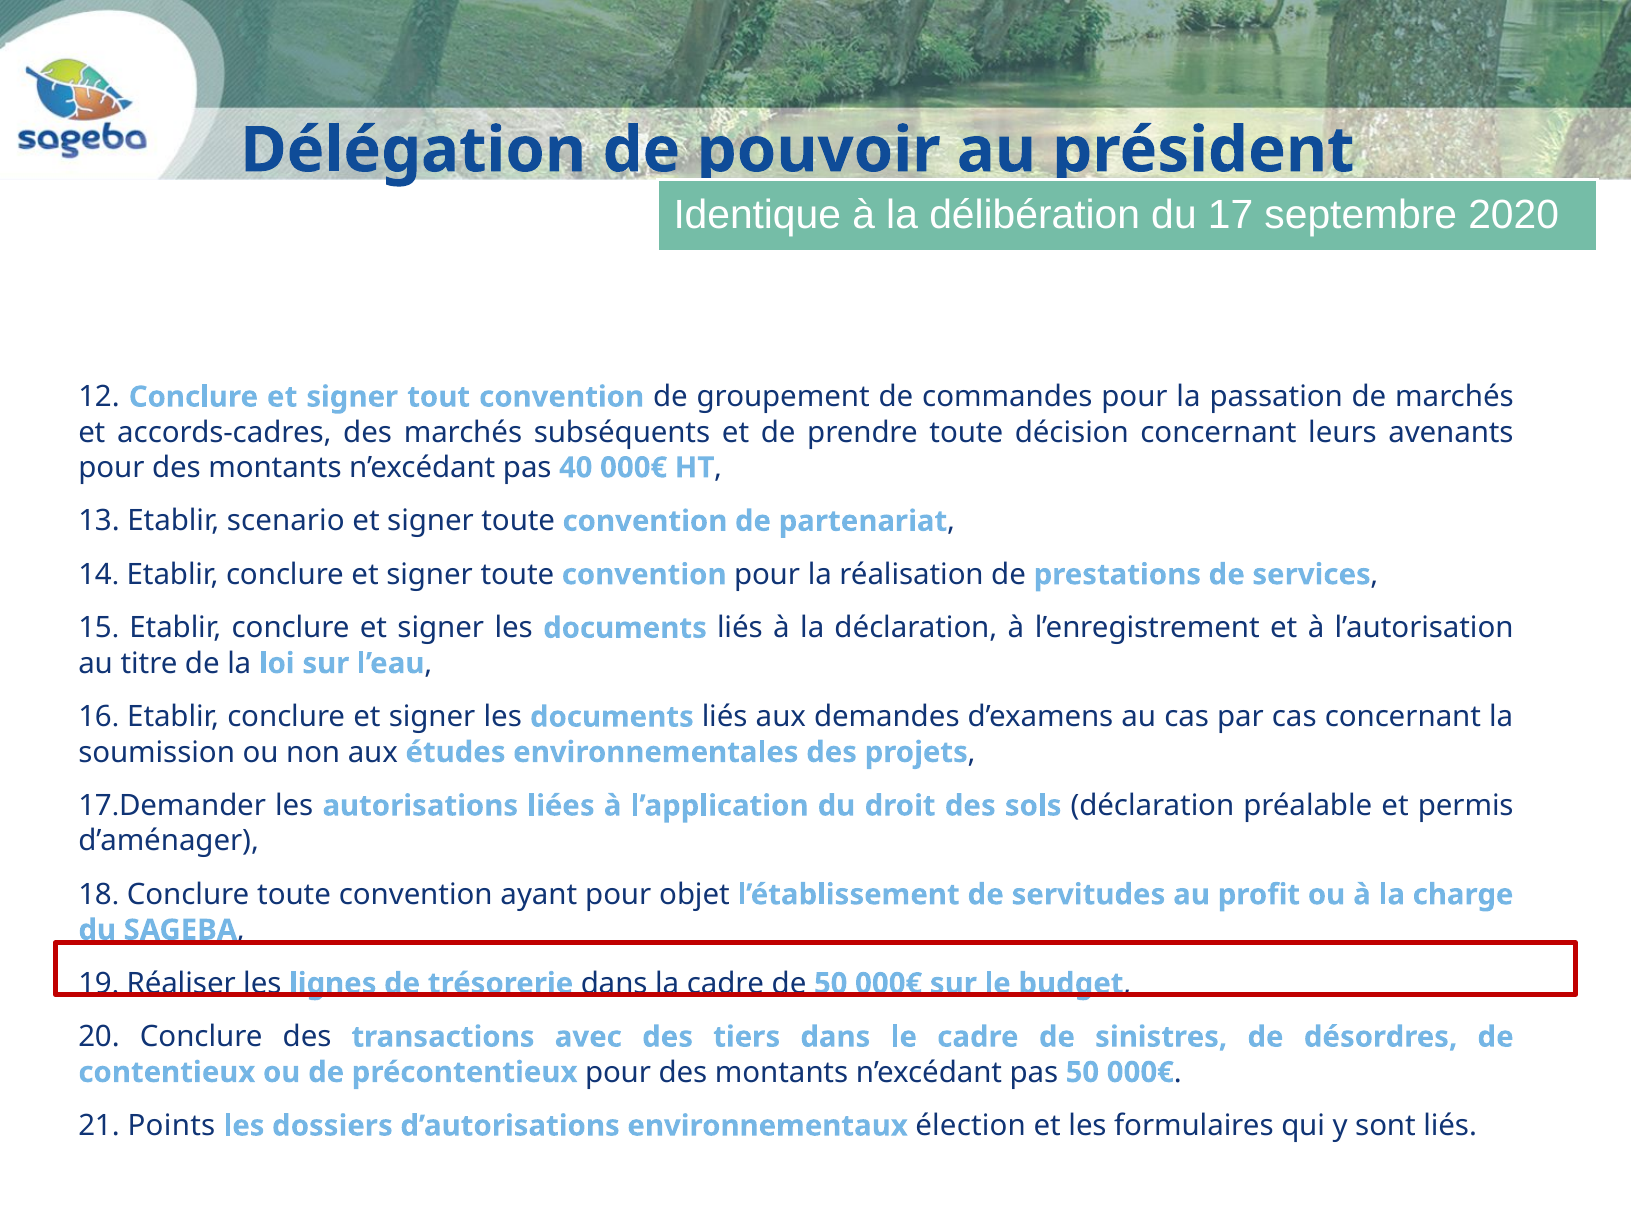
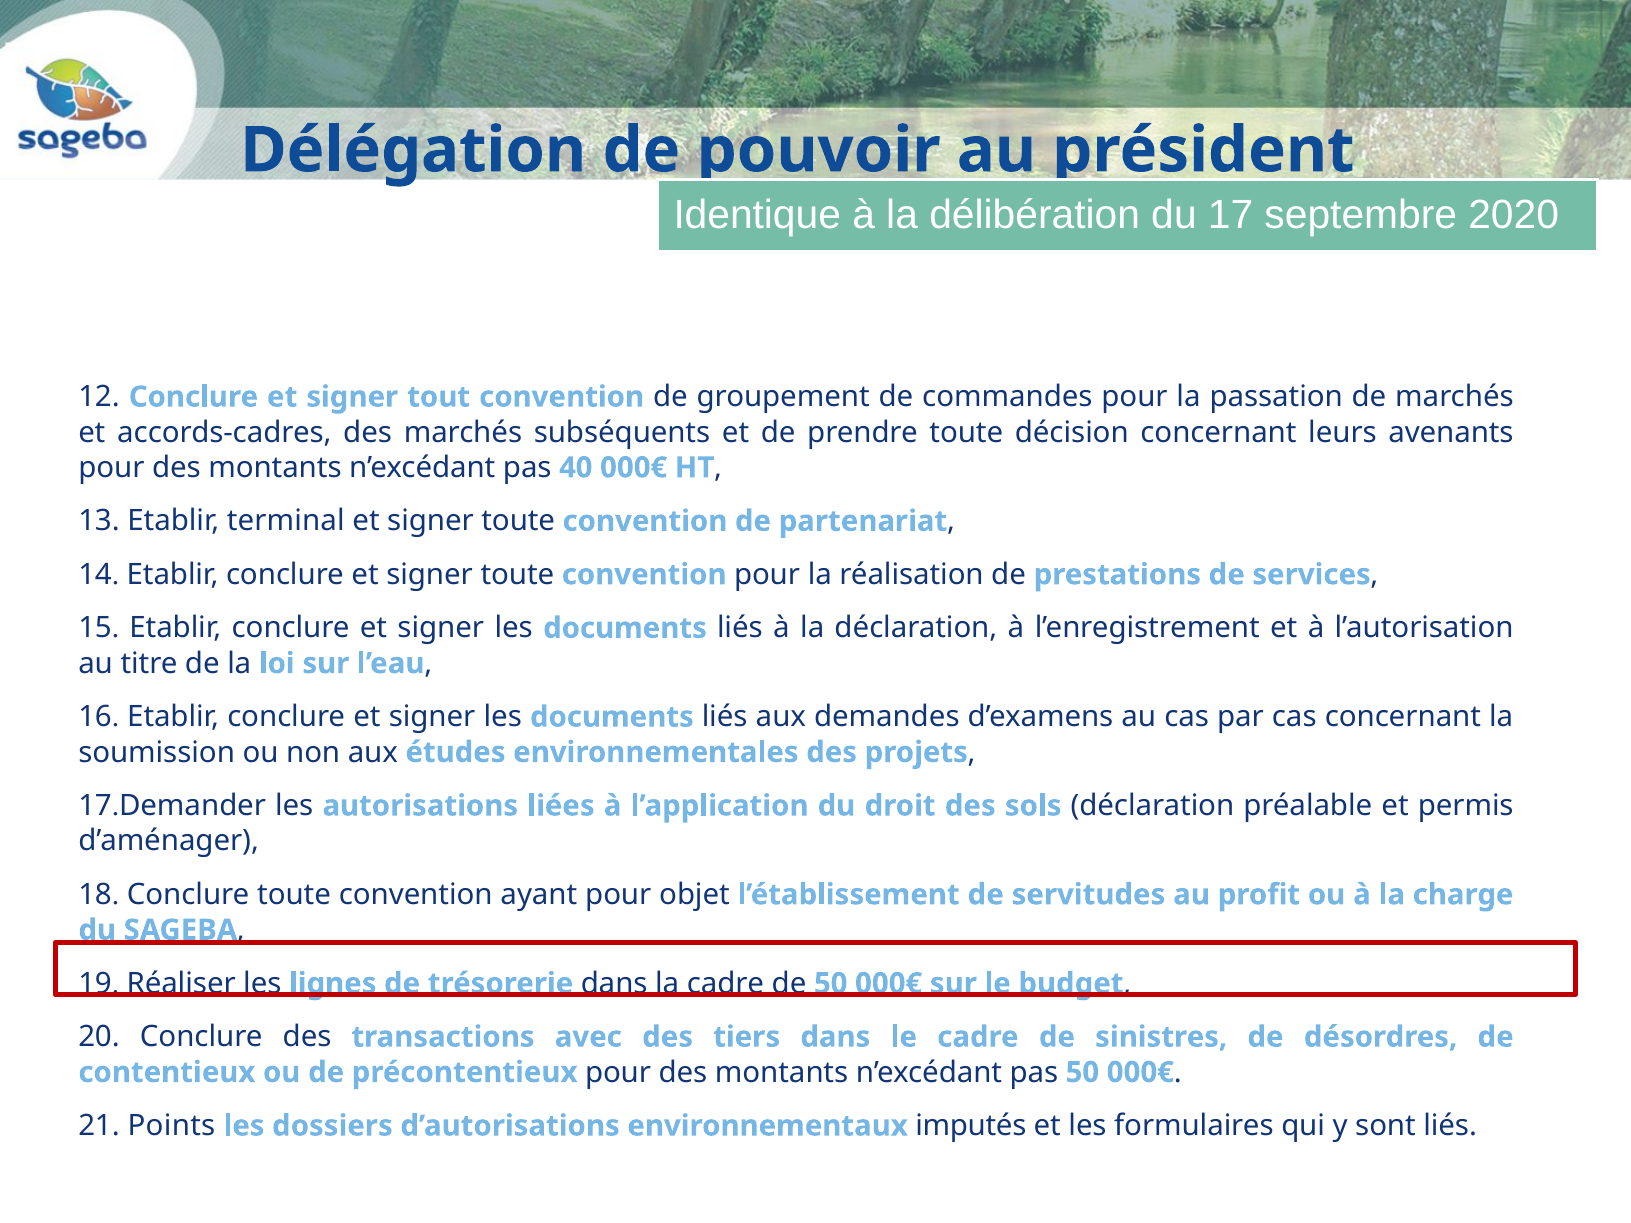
scenario: scenario -> terminal
élection: élection -> imputés
